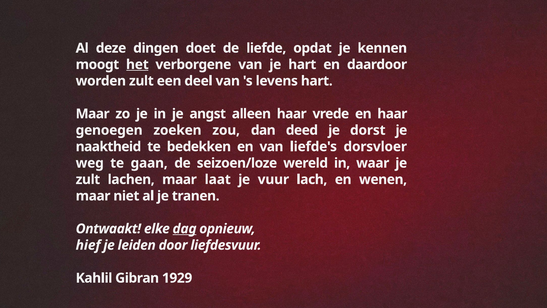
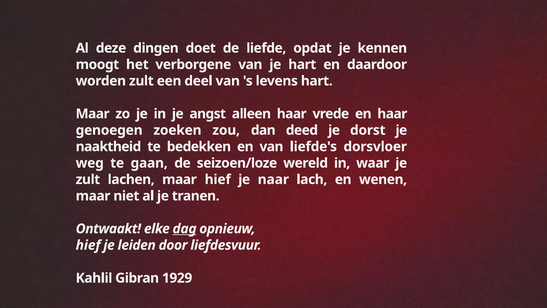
het underline: present -> none
maar laat: laat -> hief
vuur: vuur -> naar
